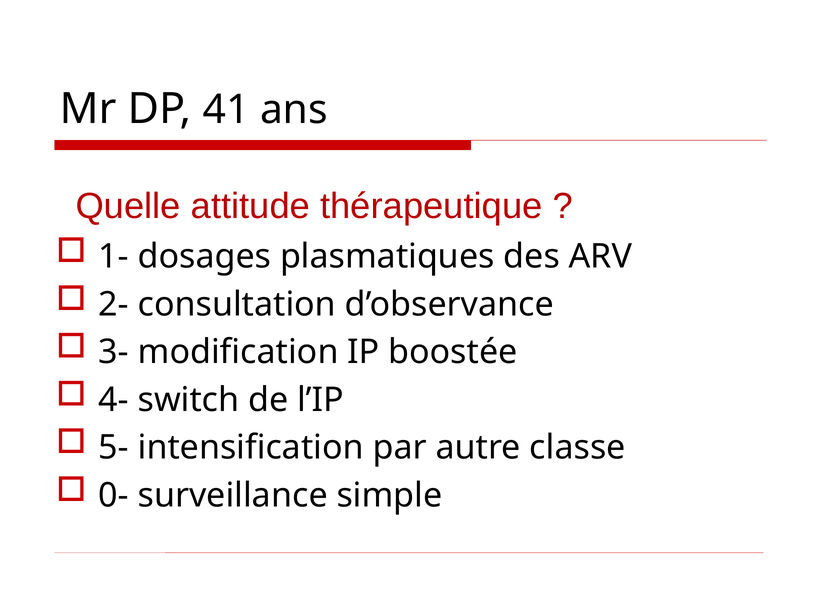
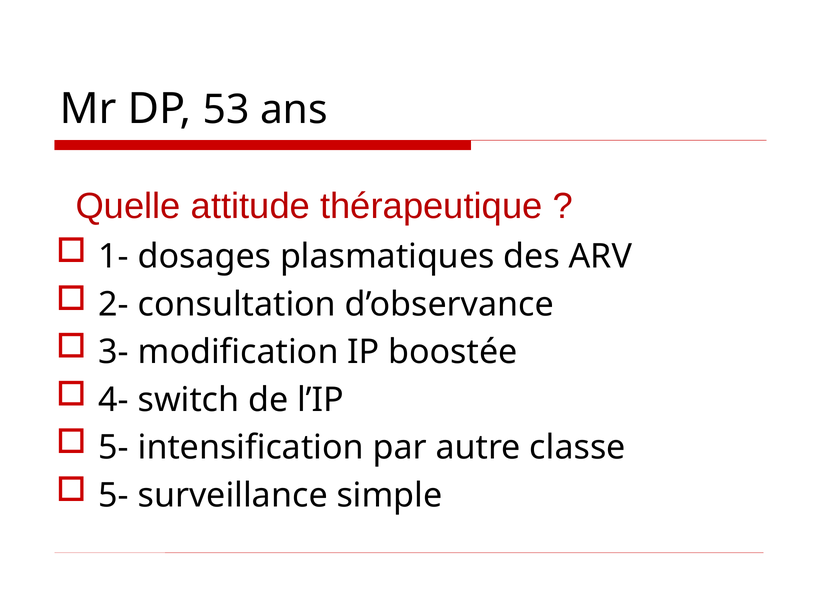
41: 41 -> 53
0- at (114, 495): 0- -> 5-
